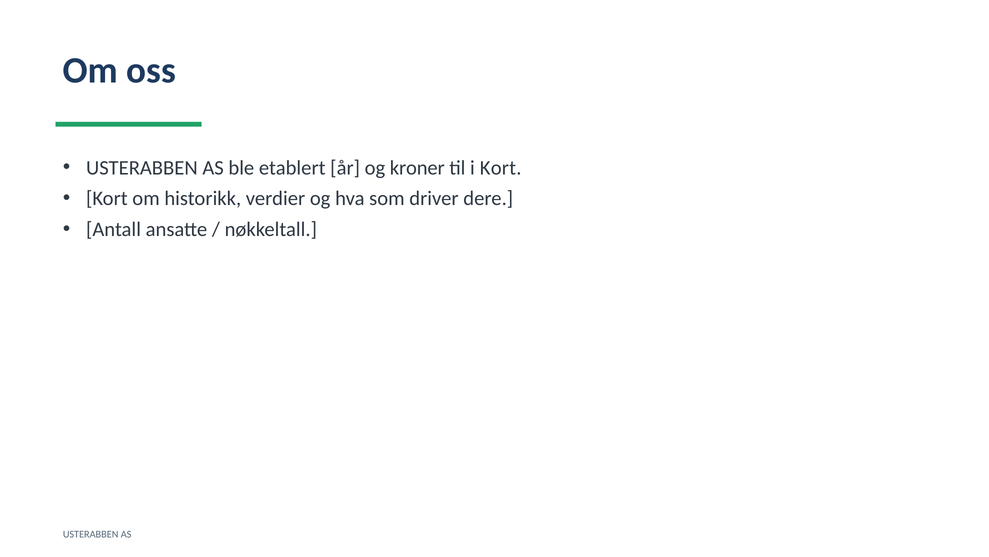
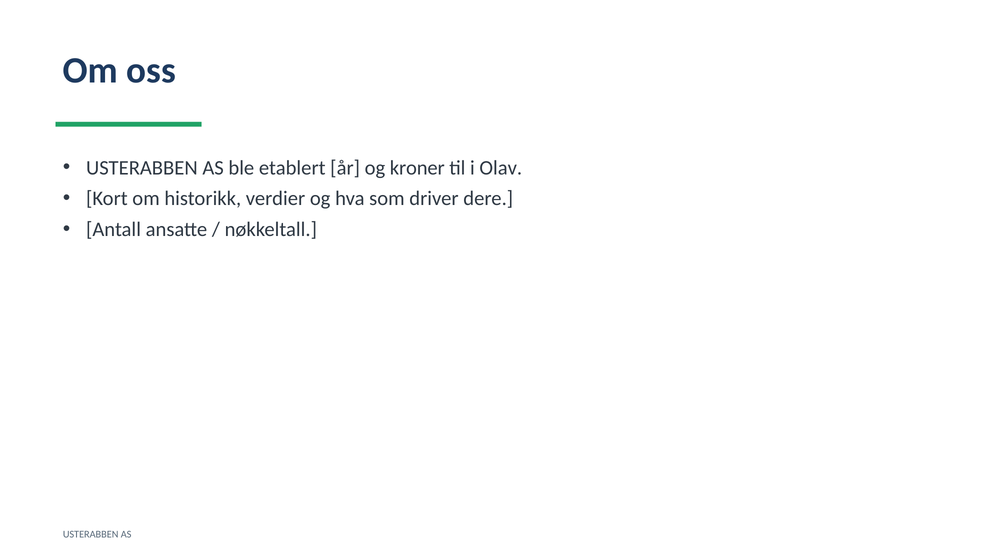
i Kort: Kort -> Olav
